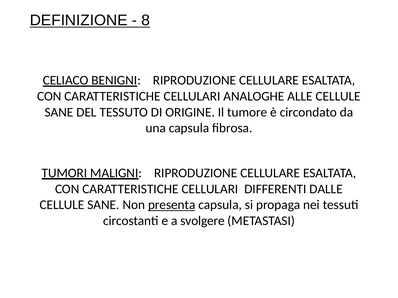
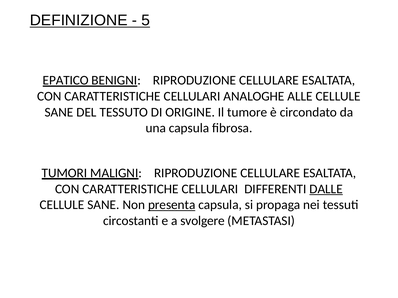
8: 8 -> 5
CELIACO: CELIACO -> EPATICO
DALLE underline: none -> present
